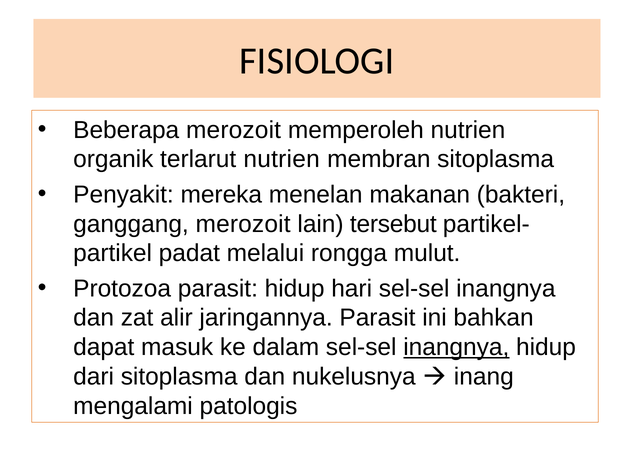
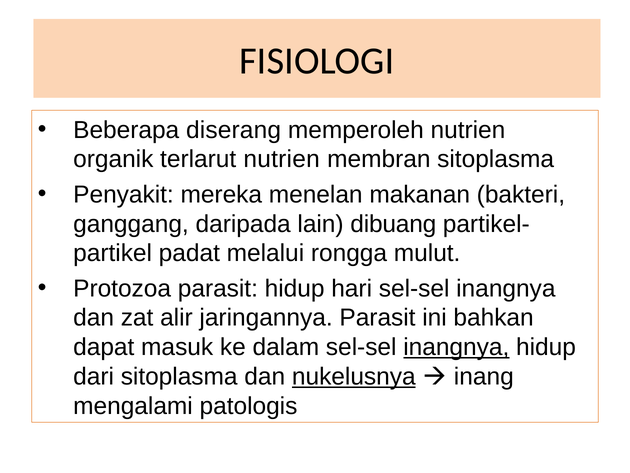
Beberapa merozoit: merozoit -> diserang
ganggang merozoit: merozoit -> daripada
tersebut: tersebut -> dibuang
nukelusnya underline: none -> present
